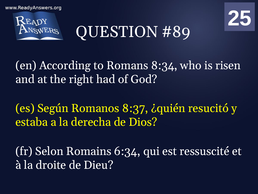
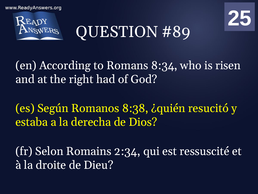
8:37: 8:37 -> 8:38
6:34: 6:34 -> 2:34
